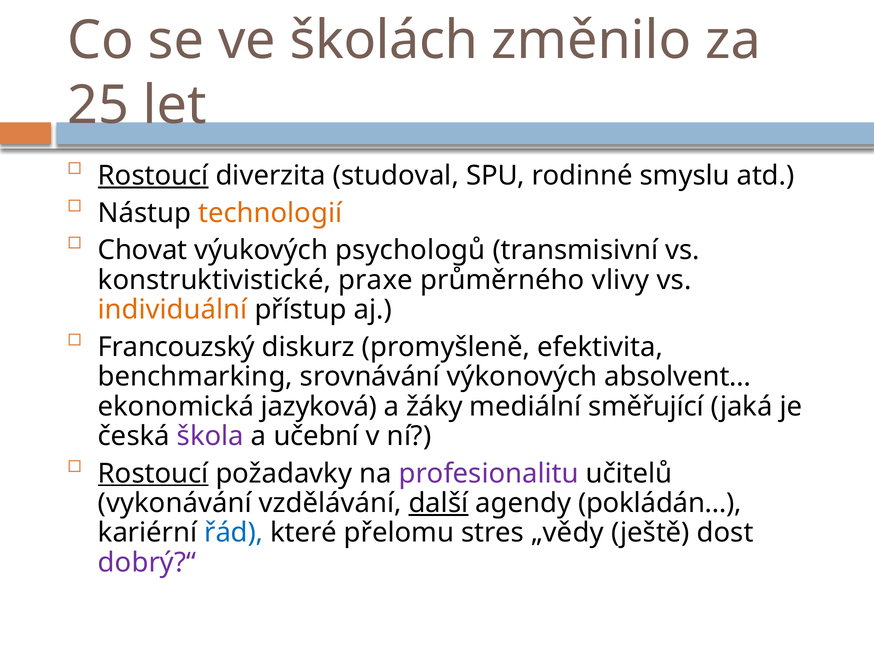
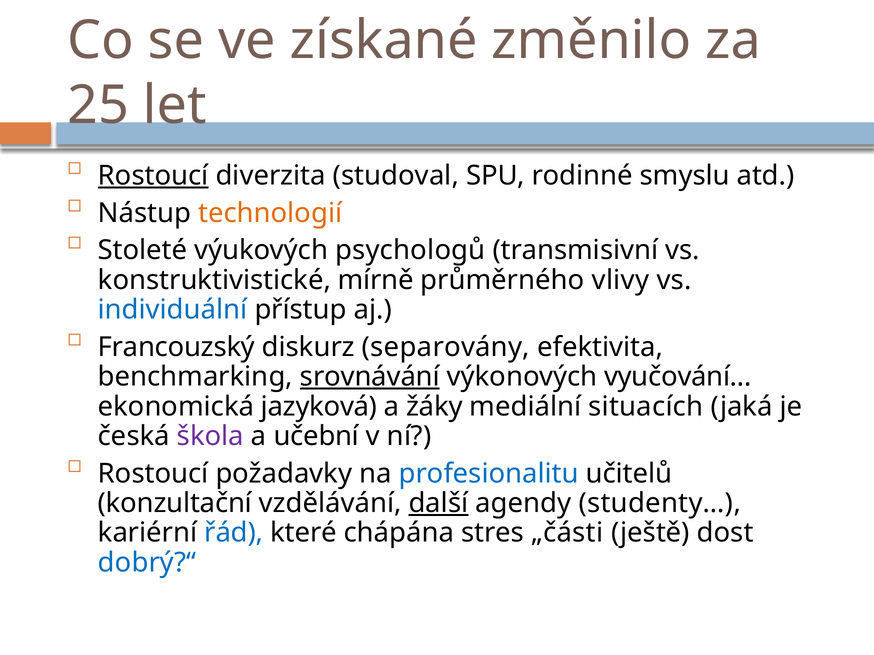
školách: školách -> získané
Chovat: Chovat -> Stoleté
praxe: praxe -> mírně
individuální colour: orange -> blue
promyšleně: promyšleně -> separovány
srovnávání underline: none -> present
absolvent…: absolvent… -> vyučování…
směřující: směřující -> situacích
Rostoucí at (153, 474) underline: present -> none
profesionalitu colour: purple -> blue
vykonávání: vykonávání -> konzultační
pokládán…: pokládán… -> studenty…
přelomu: přelomu -> chápána
„vědy: „vědy -> „části
dobrý?“ colour: purple -> blue
